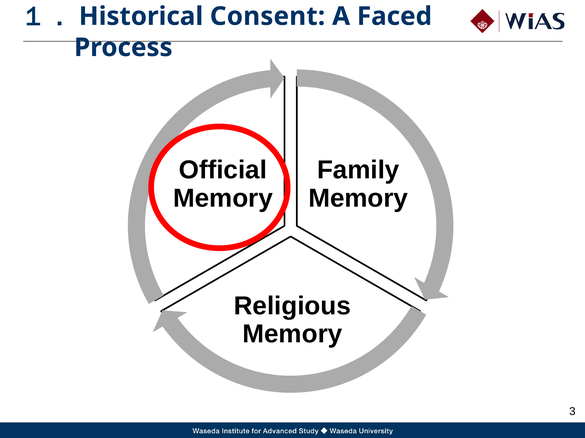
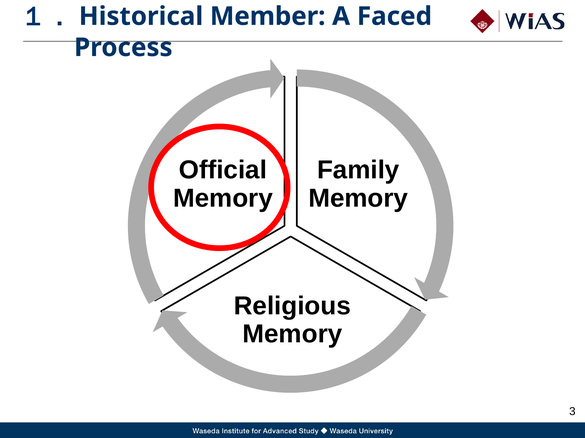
Consent: Consent -> Member
